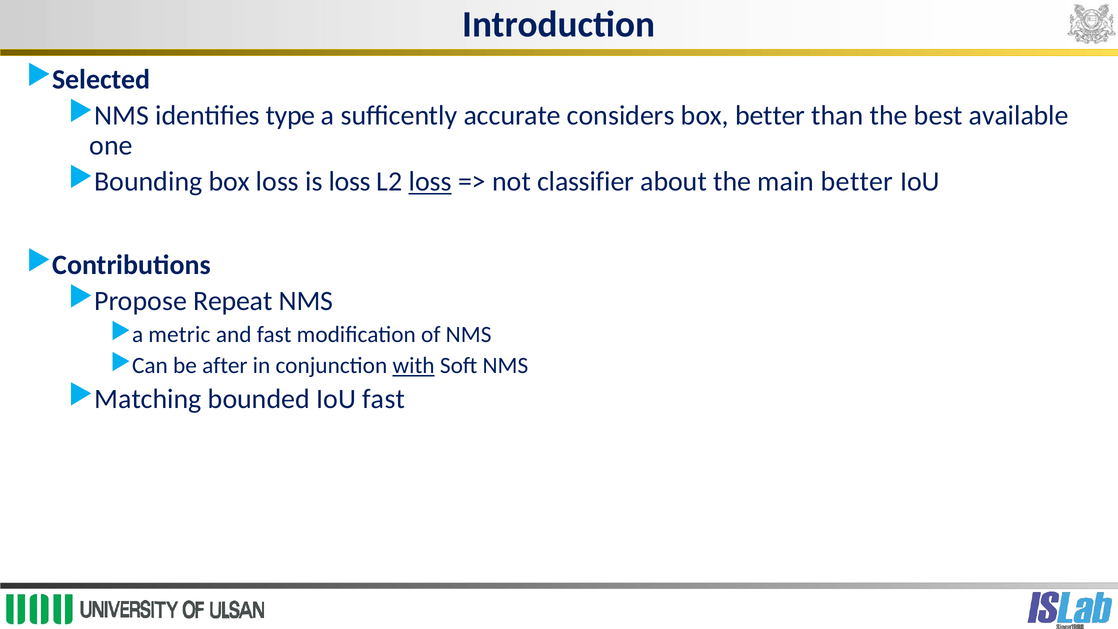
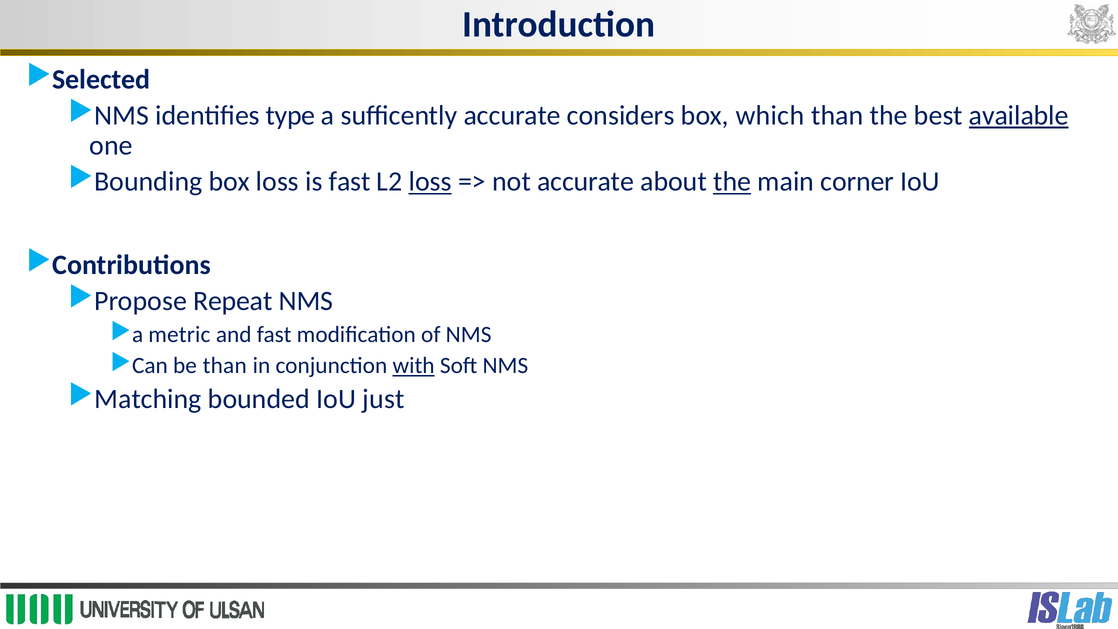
box better: better -> which
available underline: none -> present
is loss: loss -> fast
not classifier: classifier -> accurate
the at (732, 182) underline: none -> present
main better: better -> corner
be after: after -> than
IoU fast: fast -> just
